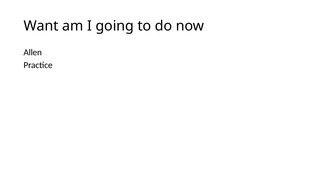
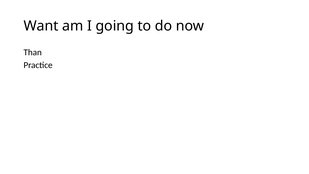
Allen: Allen -> Than
